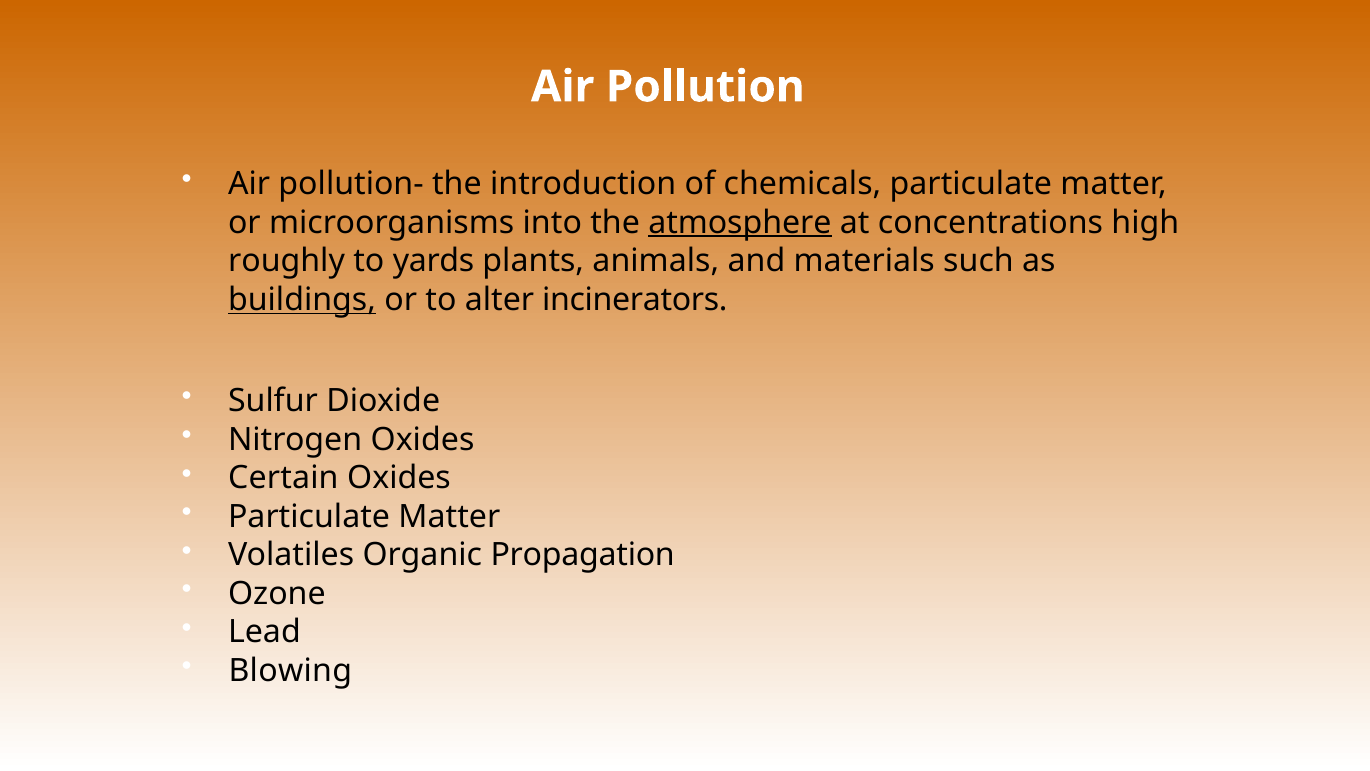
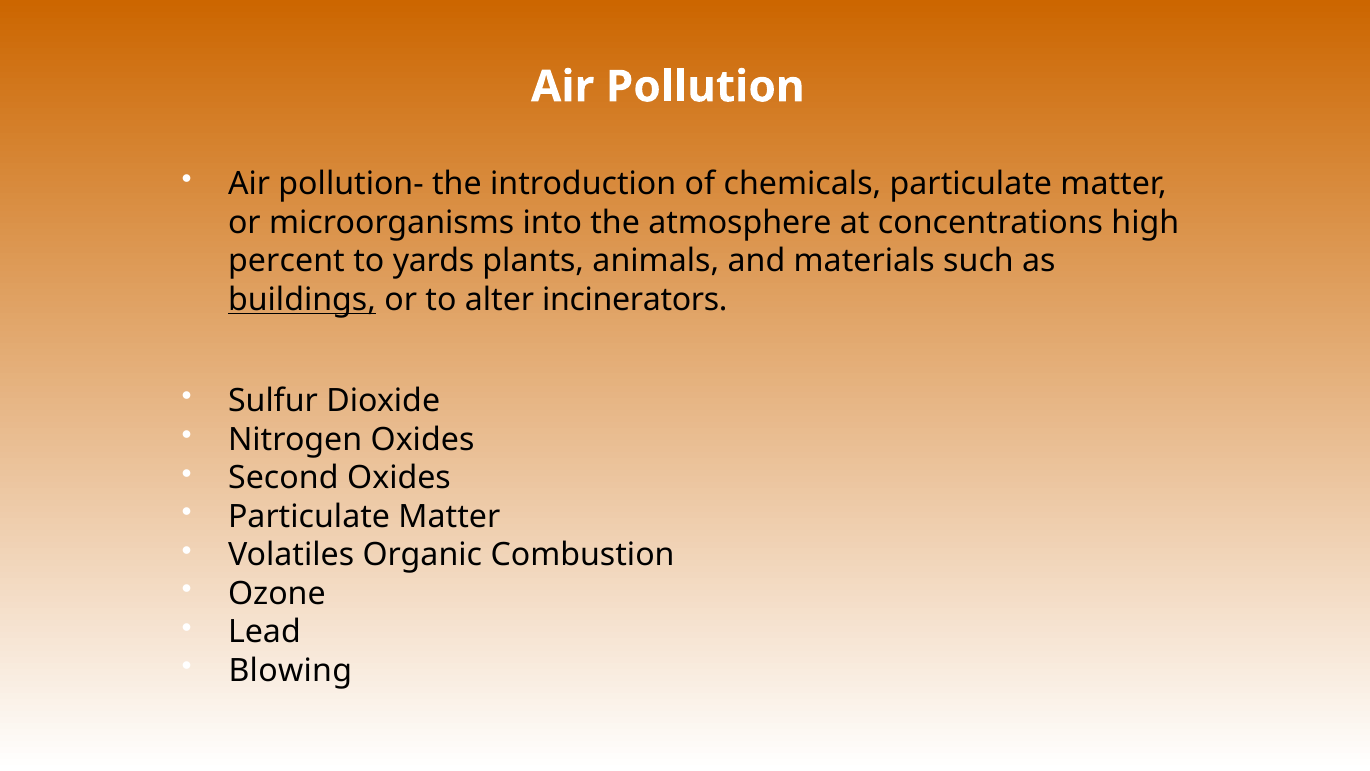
atmosphere underline: present -> none
roughly: roughly -> percent
Certain: Certain -> Second
Propagation: Propagation -> Combustion
